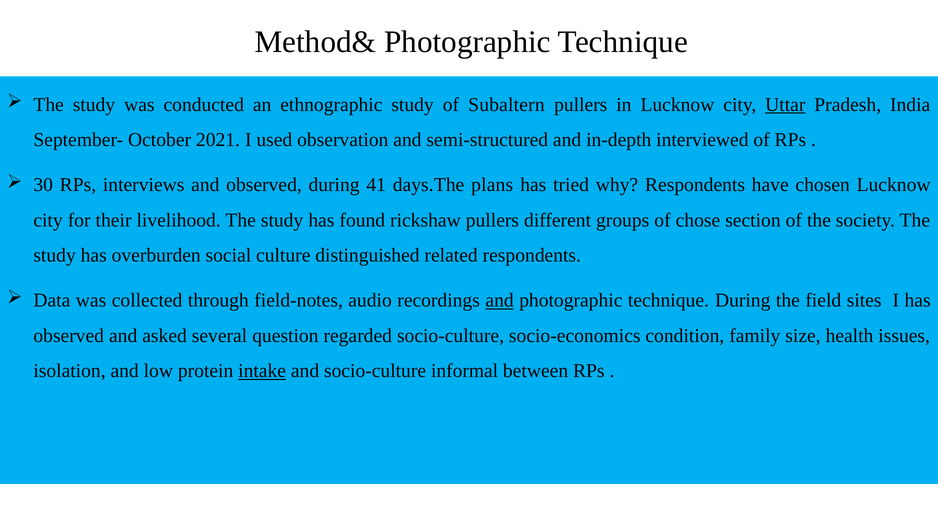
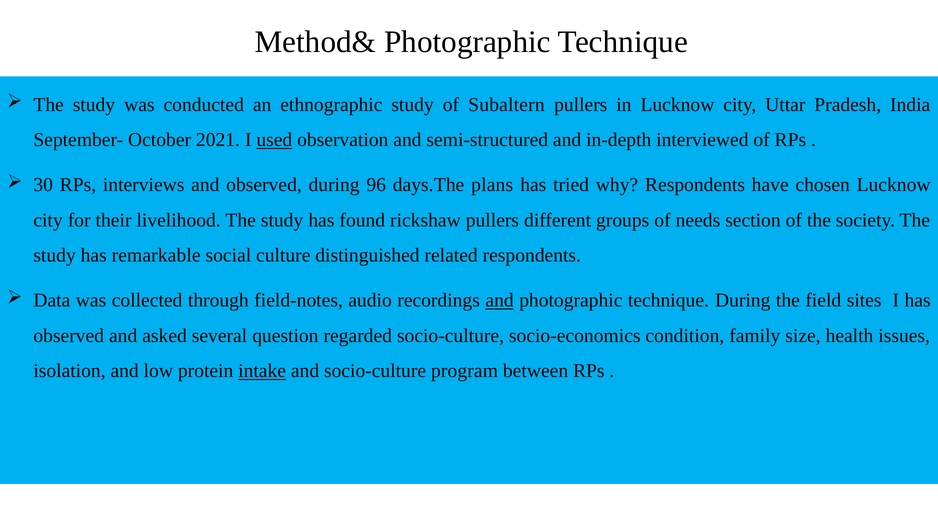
Uttar underline: present -> none
used underline: none -> present
41: 41 -> 96
chose: chose -> needs
overburden: overburden -> remarkable
informal: informal -> program
